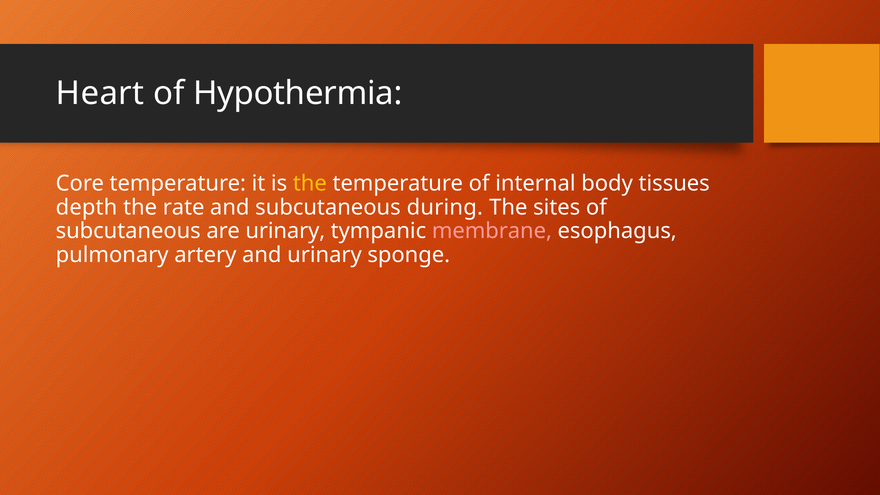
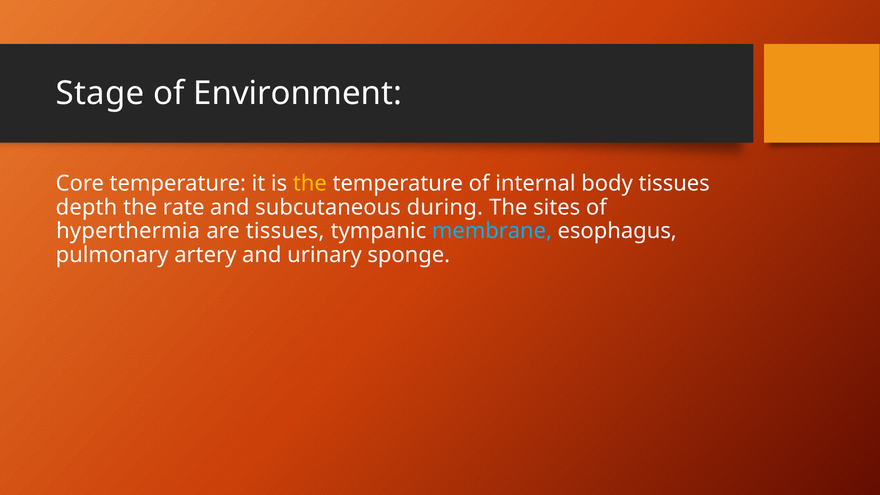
Heart: Heart -> Stage
Hypothermia: Hypothermia -> Environment
subcutaneous at (128, 231): subcutaneous -> hyperthermia
are urinary: urinary -> tissues
membrane colour: pink -> light blue
